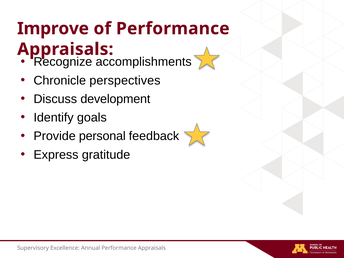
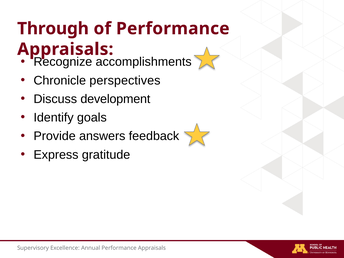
Improve: Improve -> Through
personal: personal -> answers
